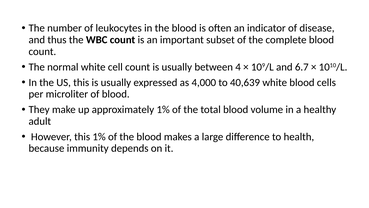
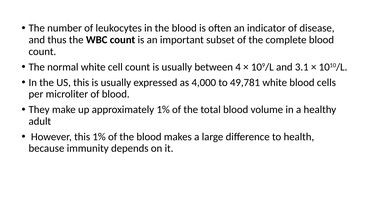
6.7: 6.7 -> 3.1
40,639: 40,639 -> 49,781
